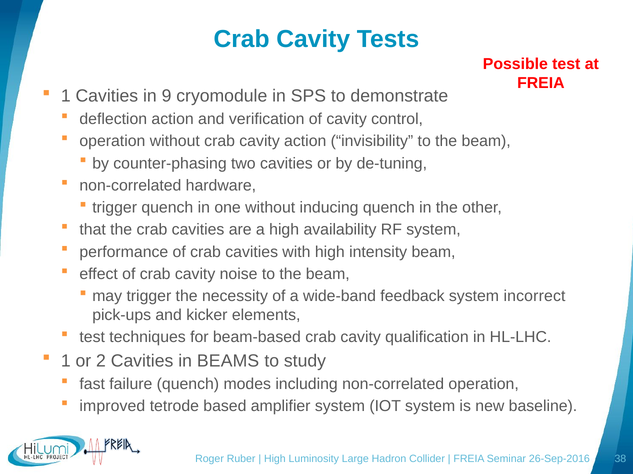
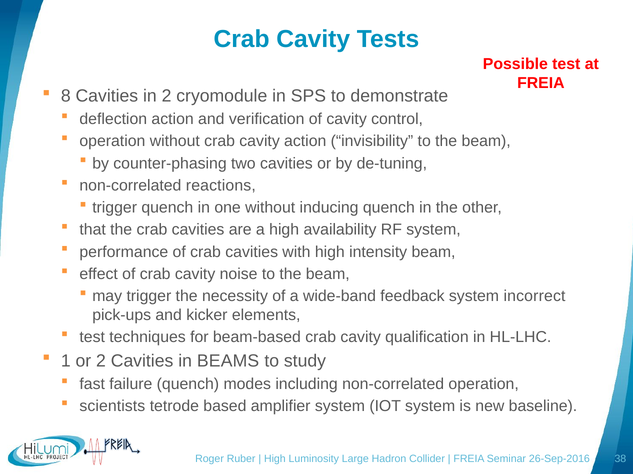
1 at (66, 96): 1 -> 8
in 9: 9 -> 2
hardware: hardware -> reactions
improved: improved -> scientists
